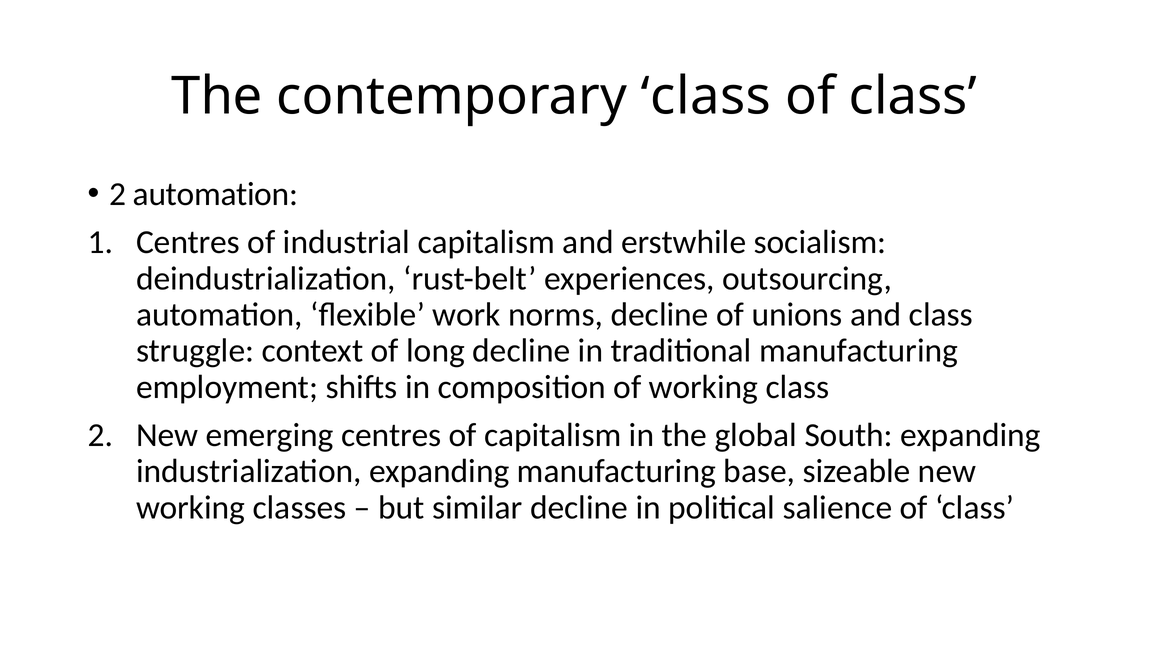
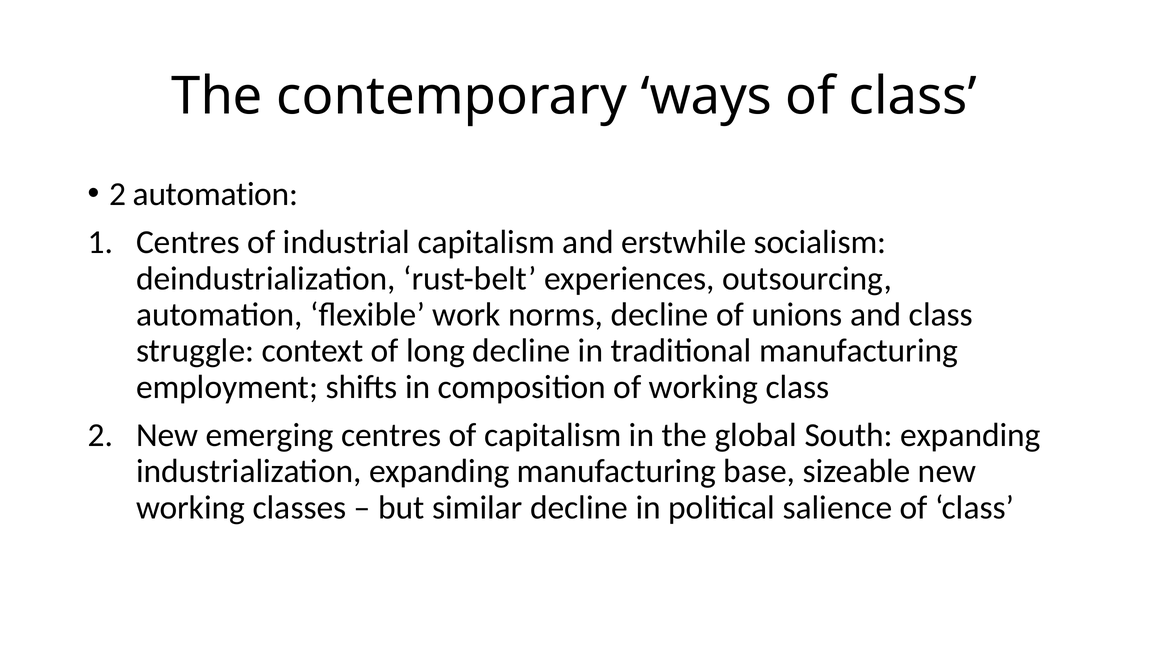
contemporary class: class -> ways
